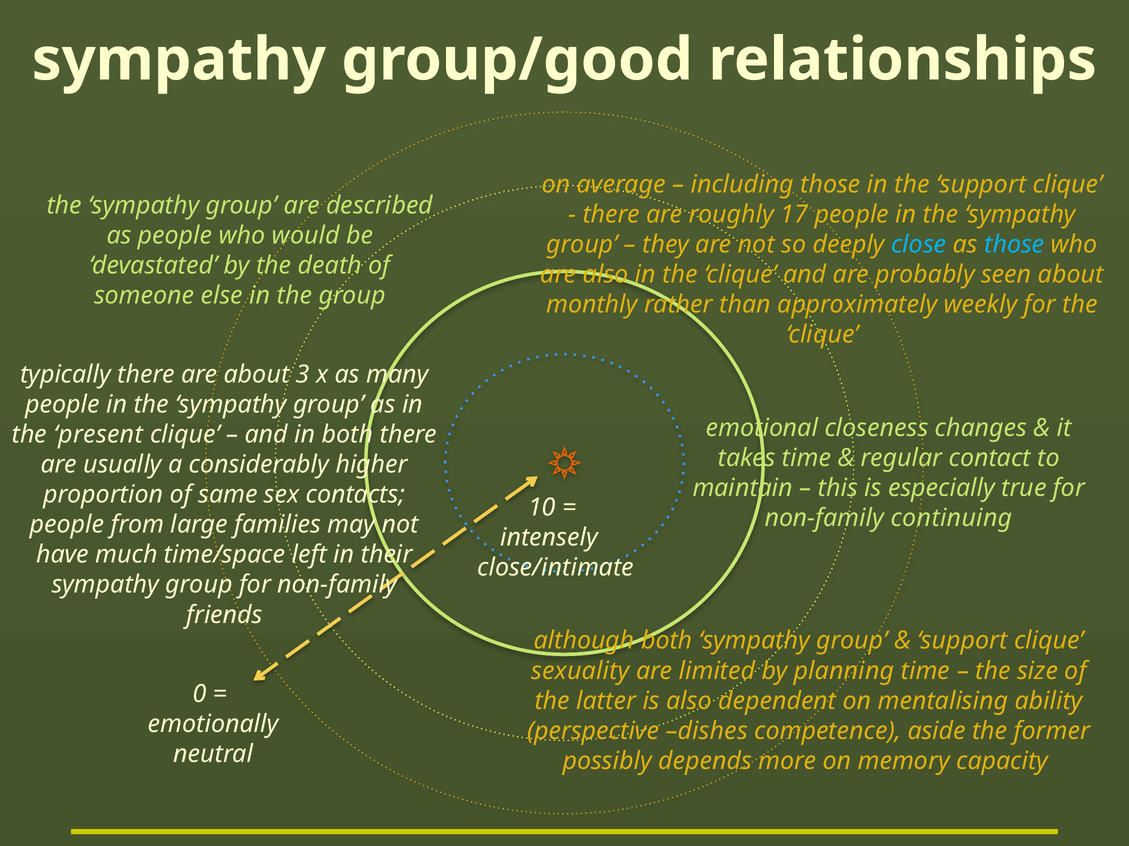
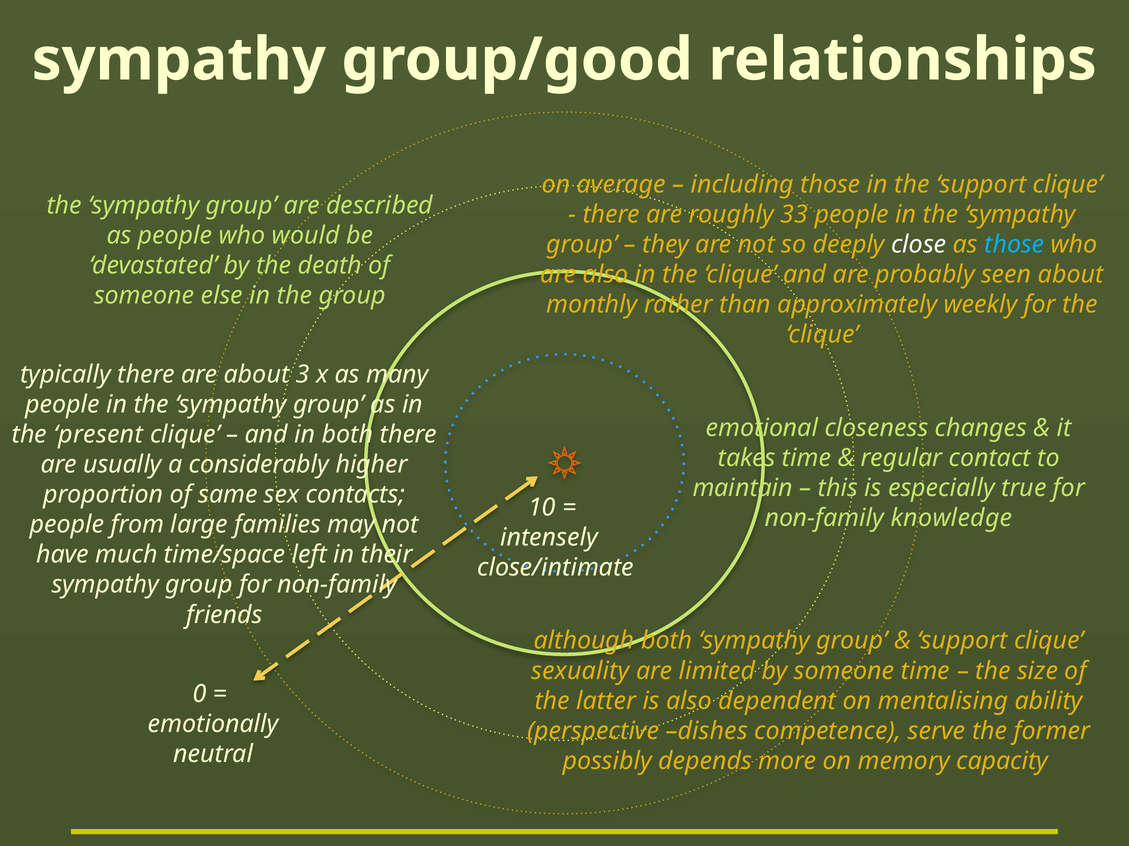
17: 17 -> 33
close colour: light blue -> white
continuing: continuing -> knowledge
by planning: planning -> someone
aside: aside -> serve
